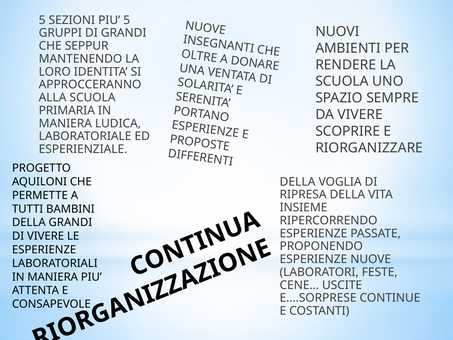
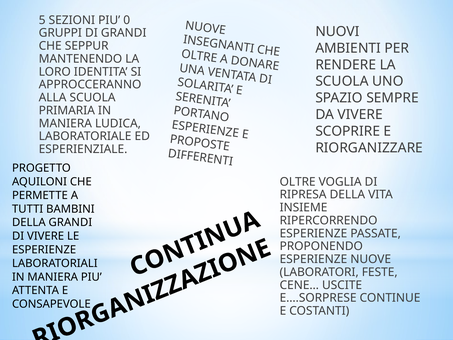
PIU 5: 5 -> 0
DELLA at (298, 182): DELLA -> OLTRE
